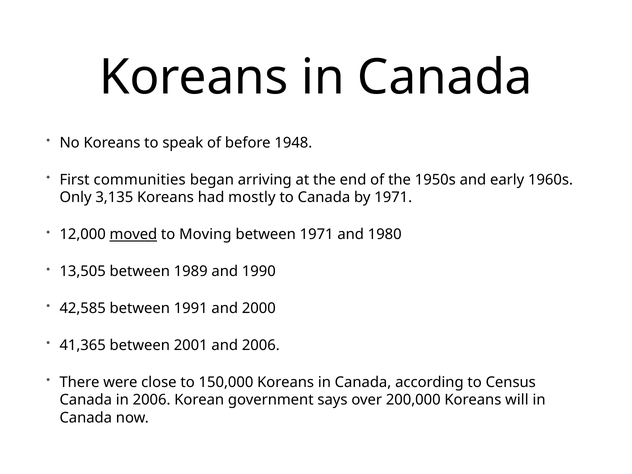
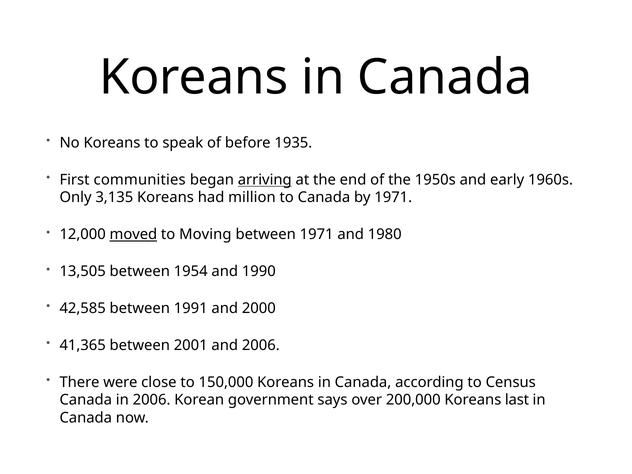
1948: 1948 -> 1935
arriving underline: none -> present
mostly: mostly -> million
1989: 1989 -> 1954
will: will -> last
